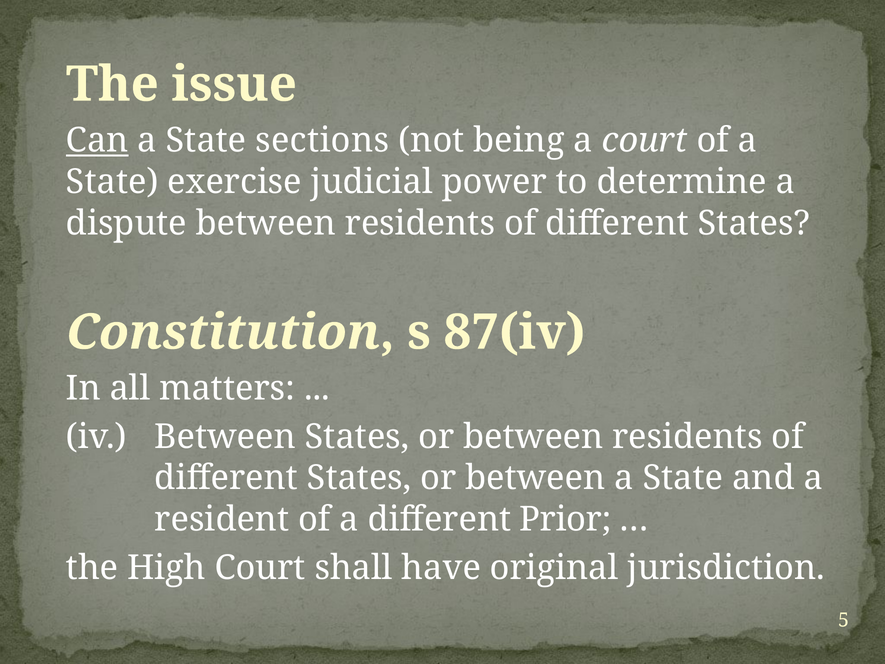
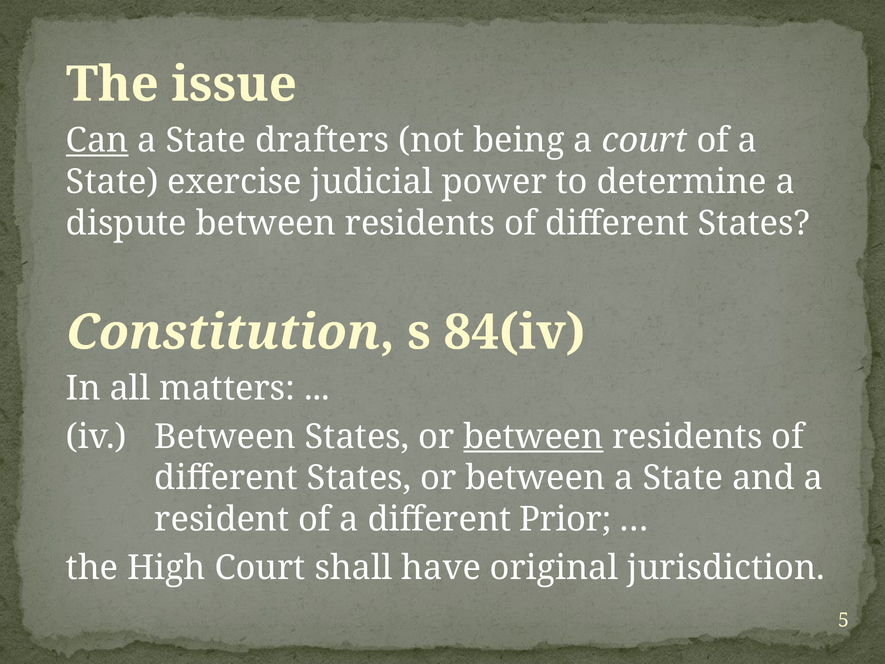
sections: sections -> drafters
87(iv: 87(iv -> 84(iv
between at (533, 437) underline: none -> present
